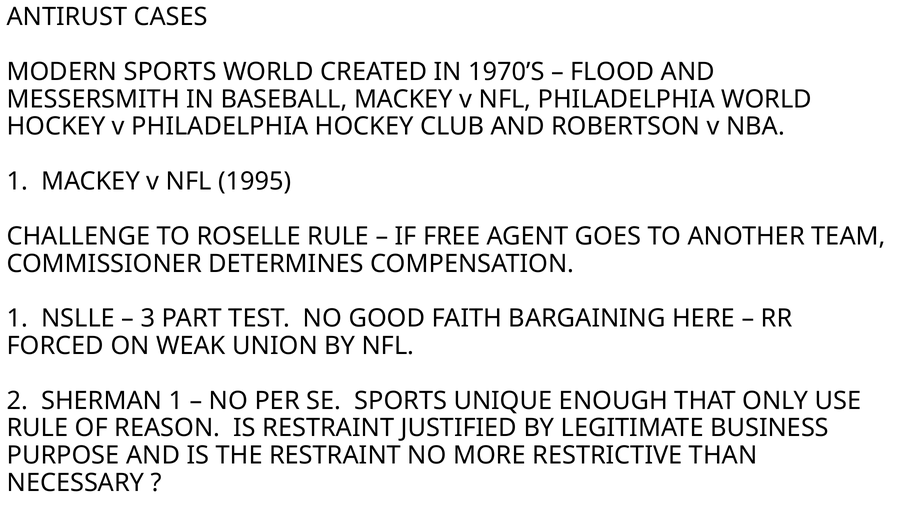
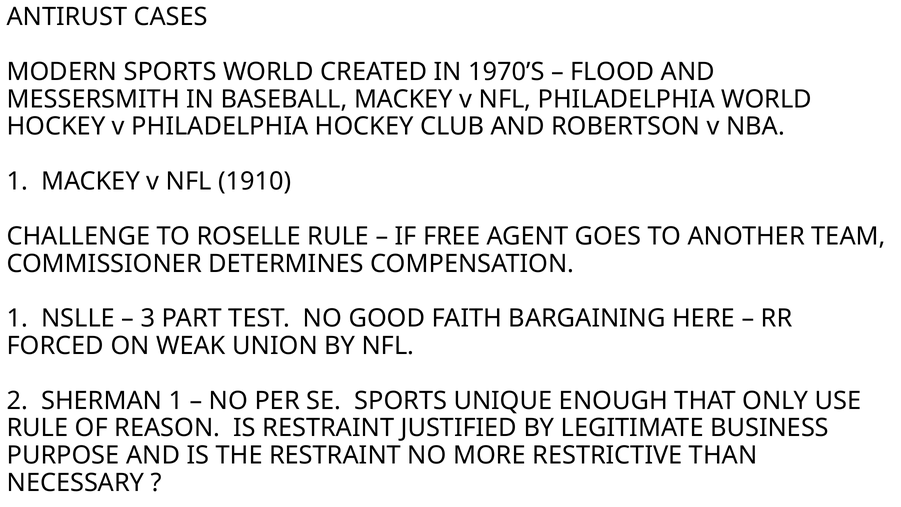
1995: 1995 -> 1910
